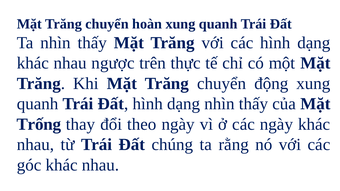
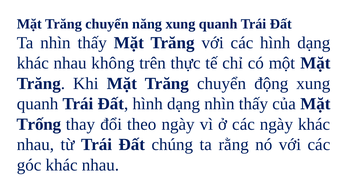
hoàn: hoàn -> năng
ngược: ngược -> không
